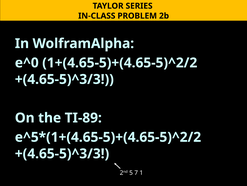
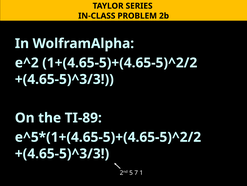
e^0: e^0 -> e^2
